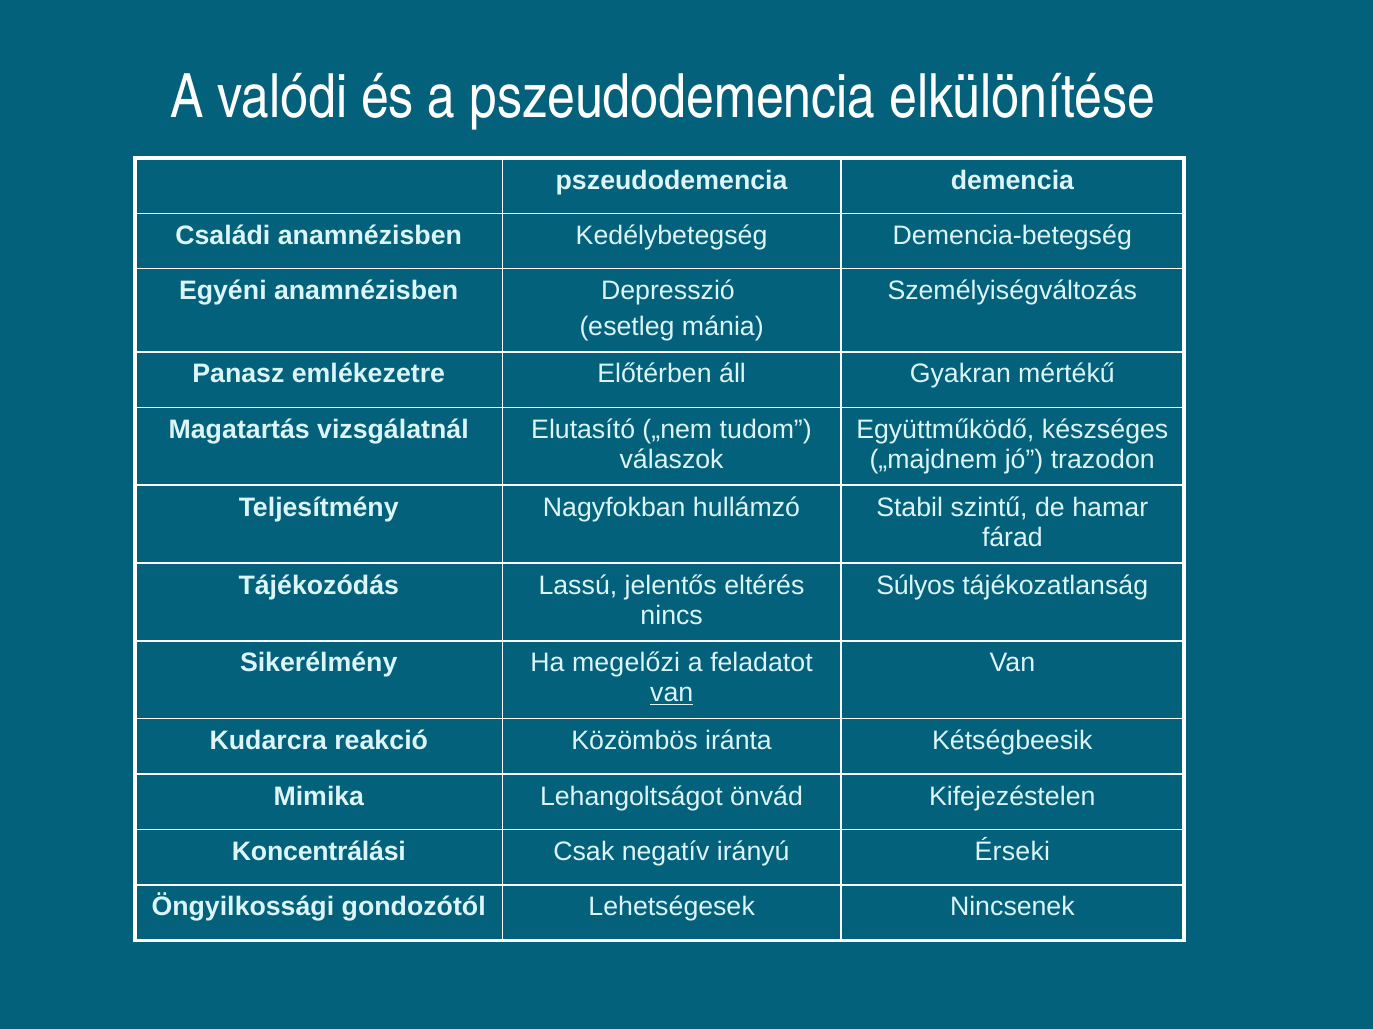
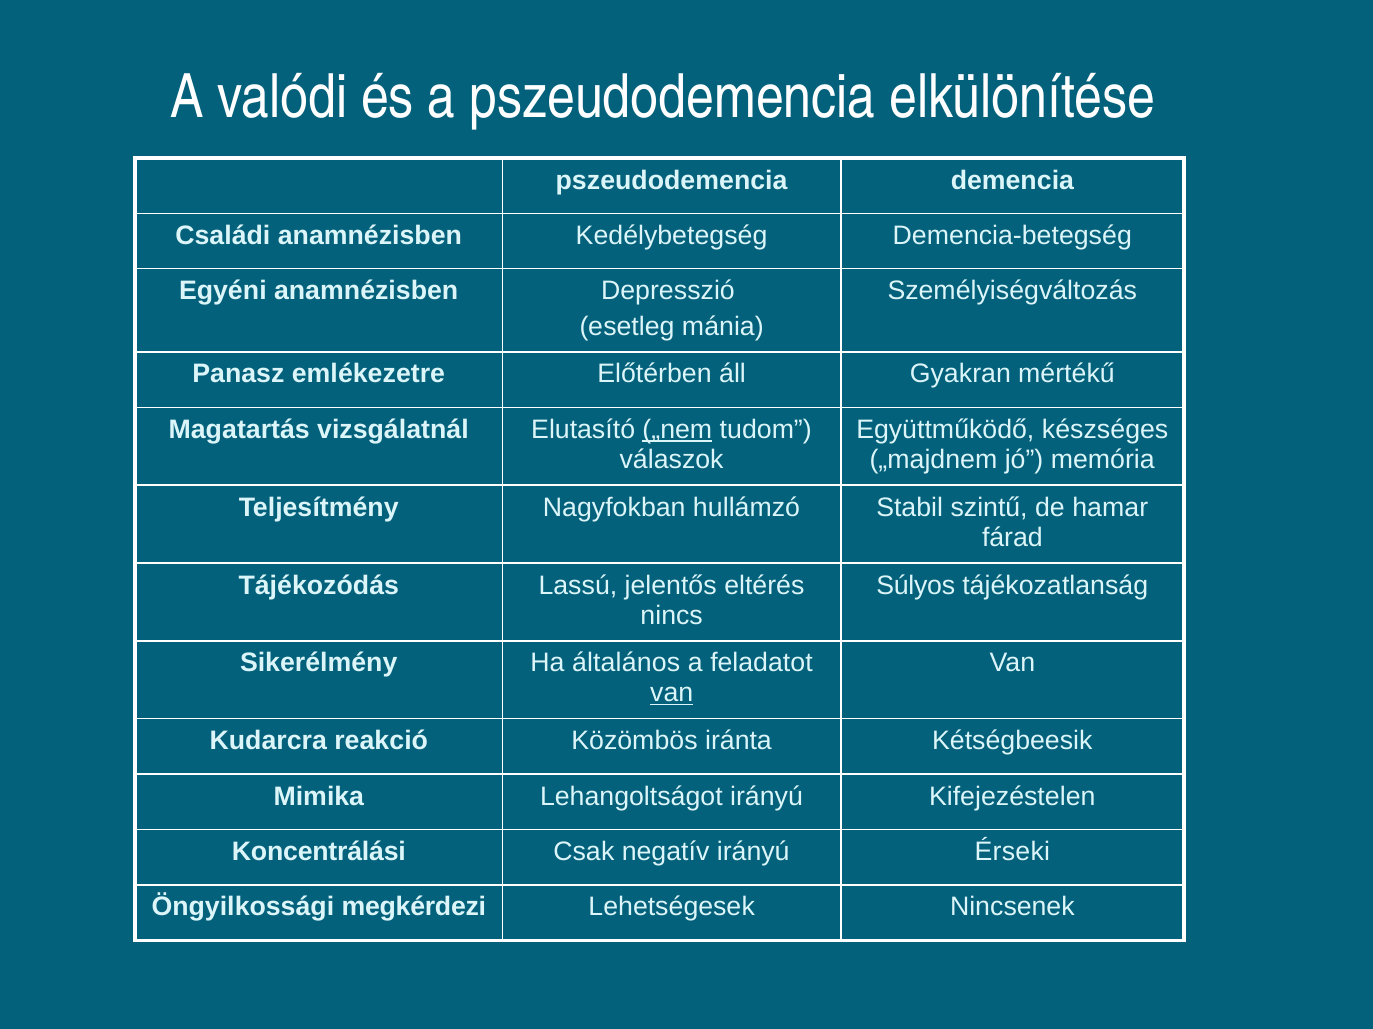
„nem underline: none -> present
trazodon: trazodon -> memória
megelőzi: megelőzi -> általános
Lehangoltságot önvád: önvád -> irányú
gondozótól: gondozótól -> megkérdezi
